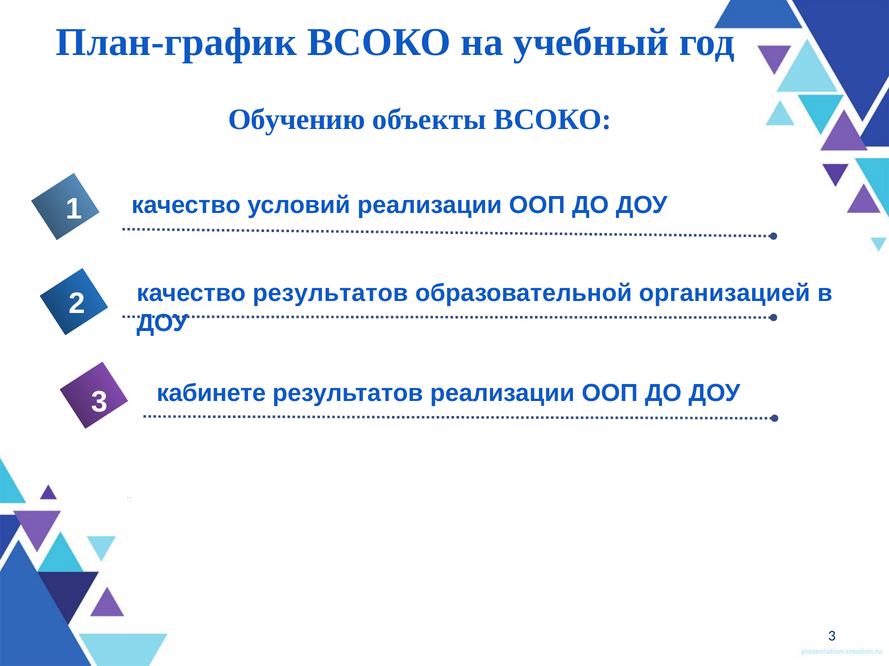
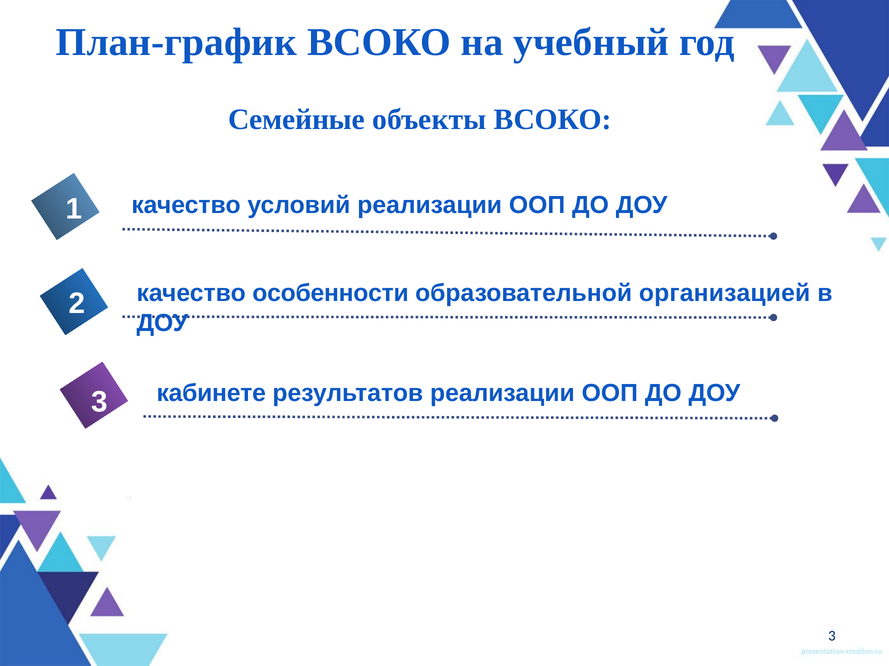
Обучению: Обучению -> Семейные
качество результатов: результатов -> особенности
